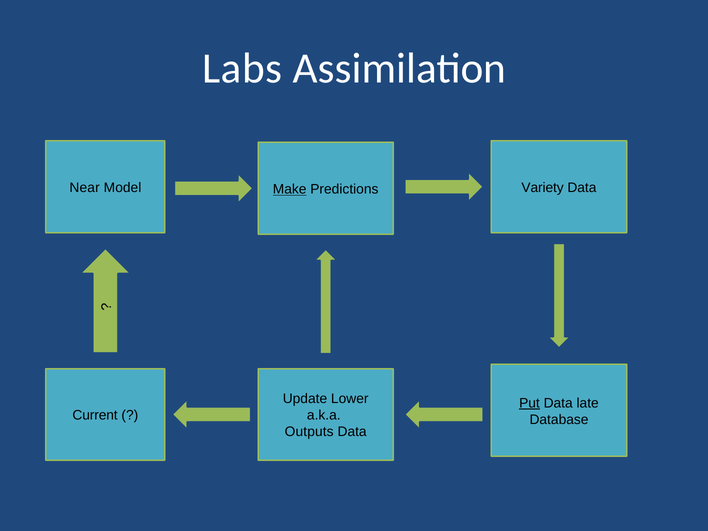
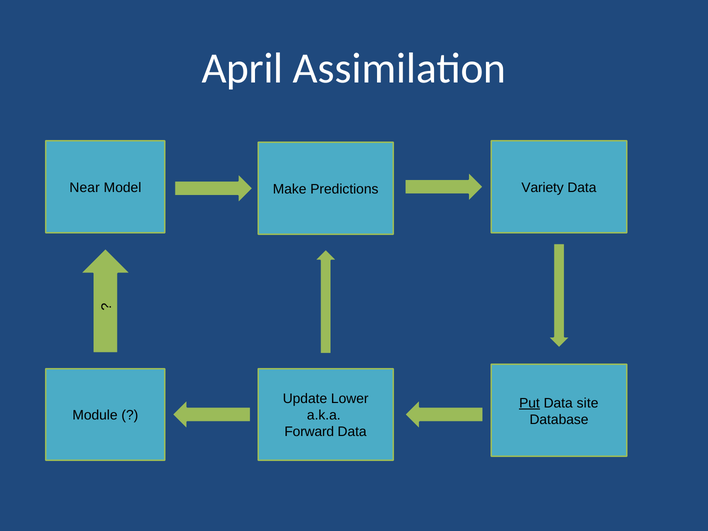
Labs: Labs -> April
Make underline: present -> none
late: late -> site
Current: Current -> Module
Outputs: Outputs -> Forward
